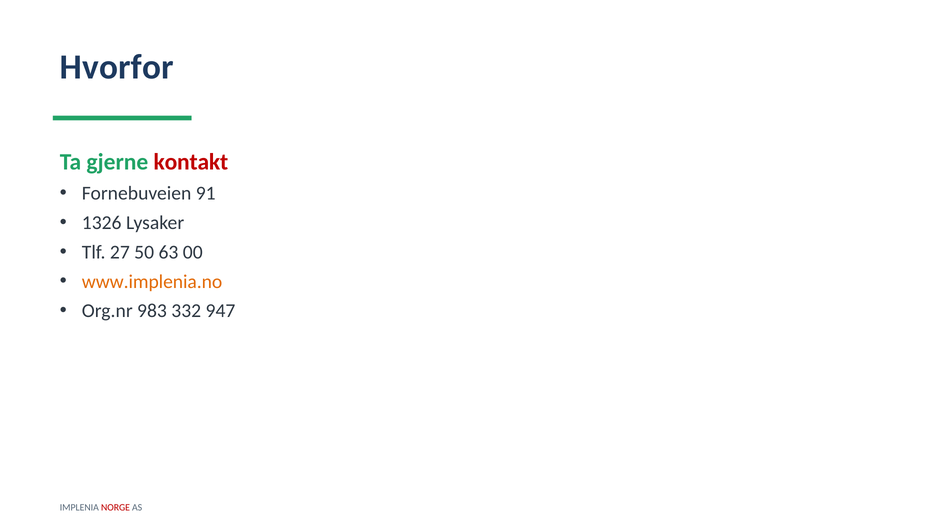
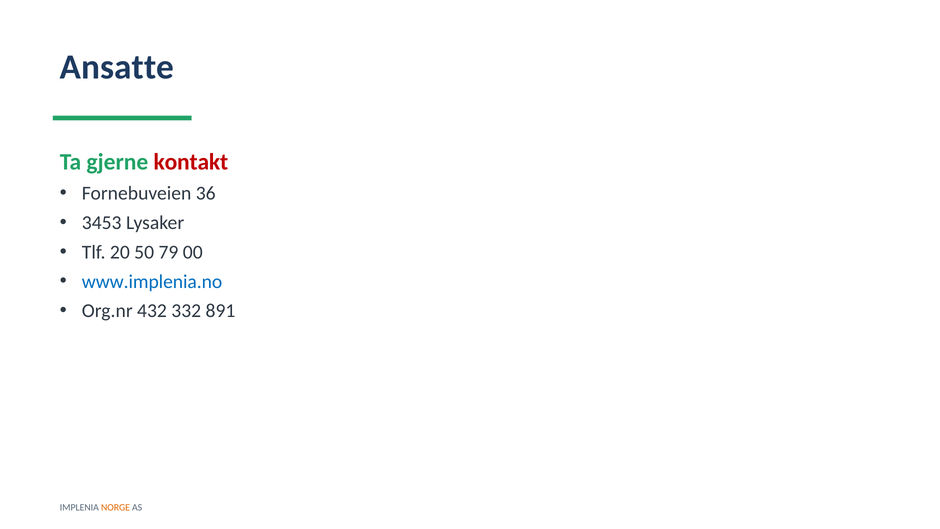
Hvorfor: Hvorfor -> Ansatte
91: 91 -> 36
1326: 1326 -> 3453
27: 27 -> 20
63: 63 -> 79
www.implenia.no colour: orange -> blue
983: 983 -> 432
947: 947 -> 891
NORGE colour: red -> orange
